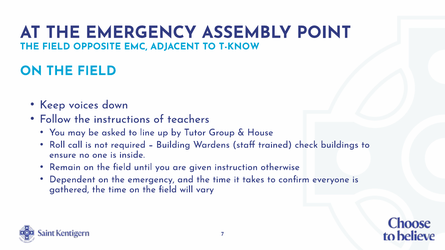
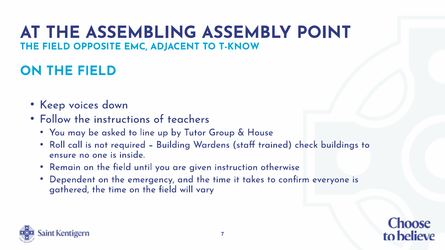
AT THE EMERGENCY: EMERGENCY -> ASSEMBLING
